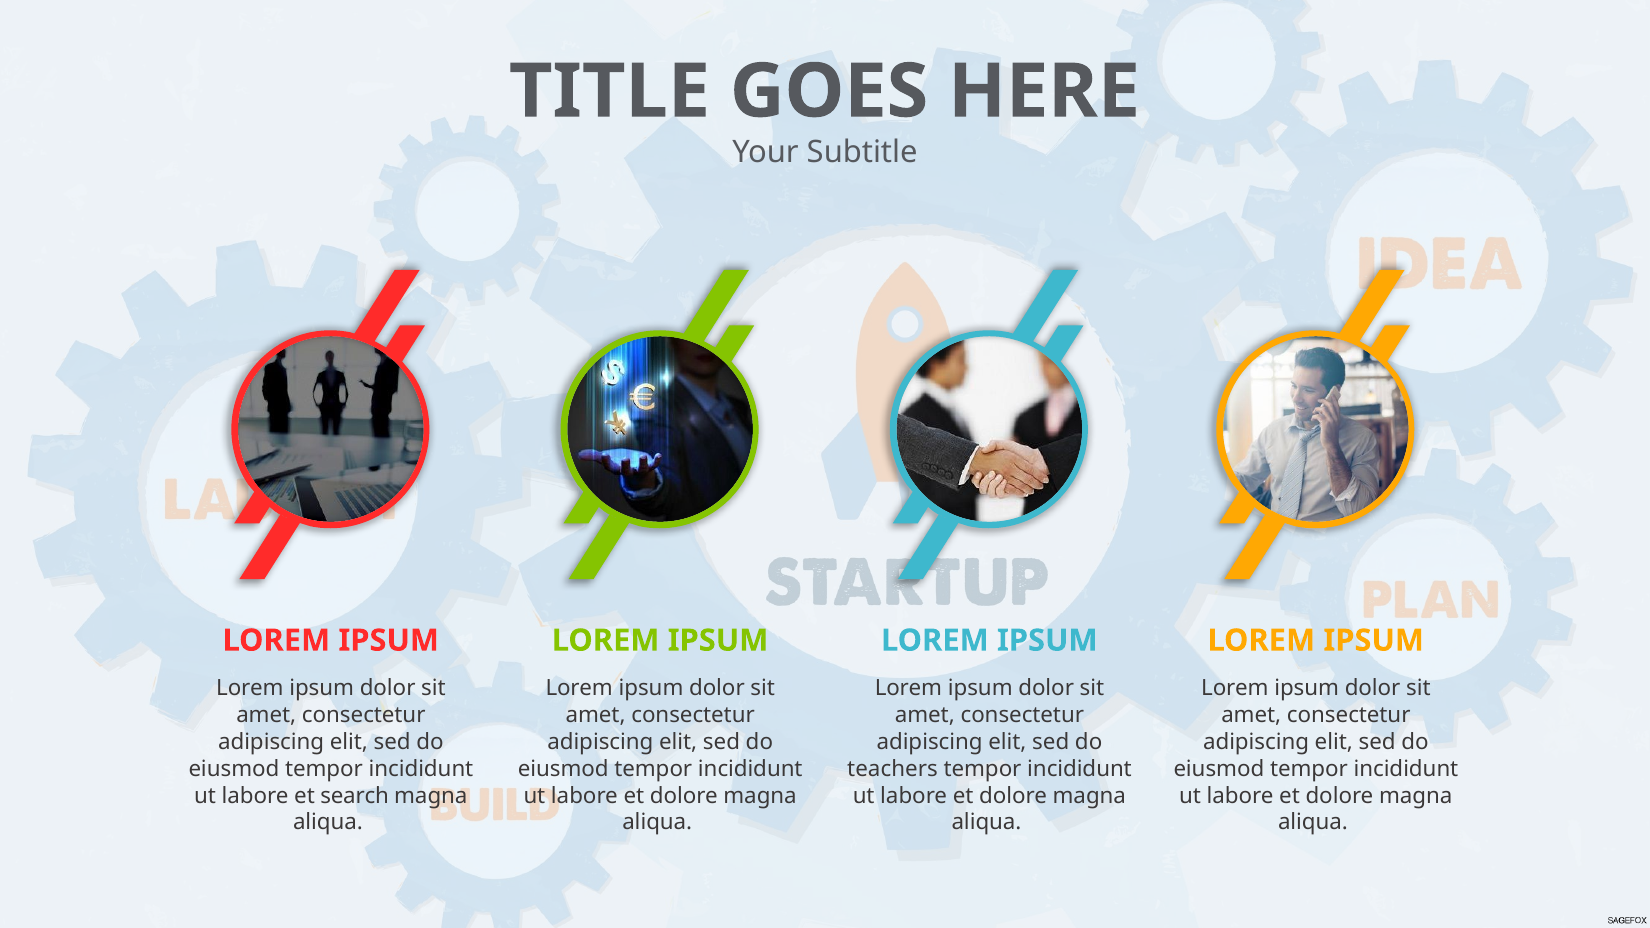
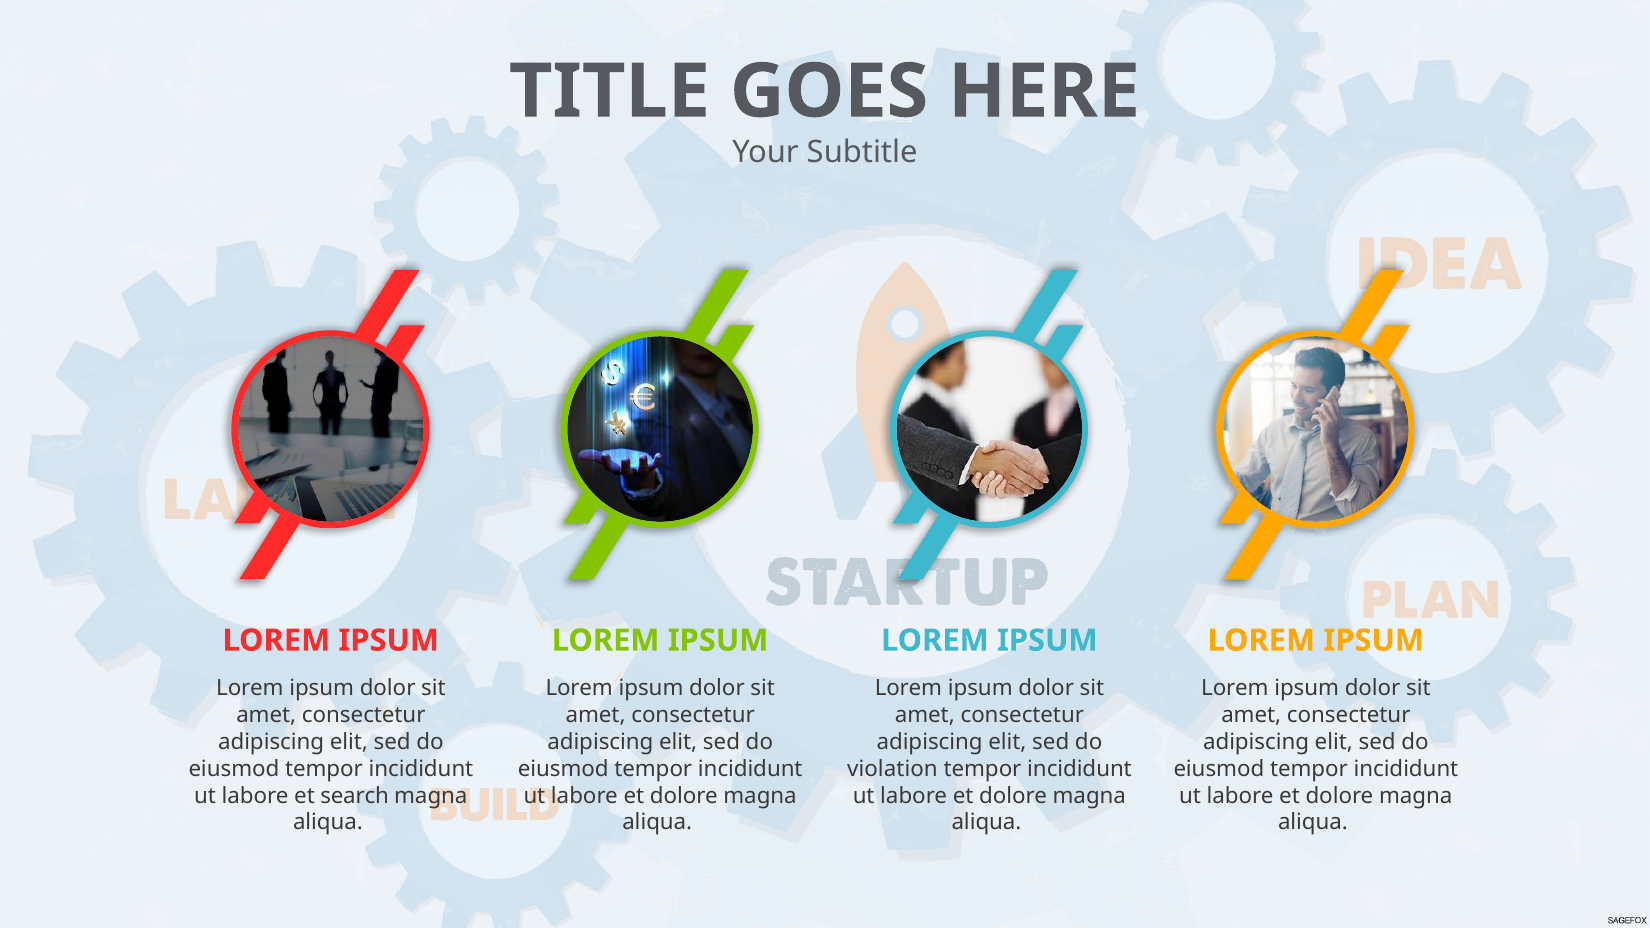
teachers: teachers -> violation
